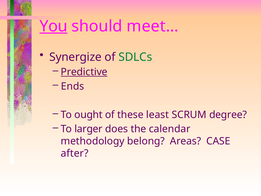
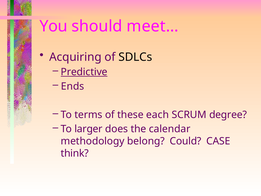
You underline: present -> none
Synergize: Synergize -> Acquiring
SDLCs colour: green -> black
ought: ought -> terms
least: least -> each
Areas: Areas -> Could
after: after -> think
